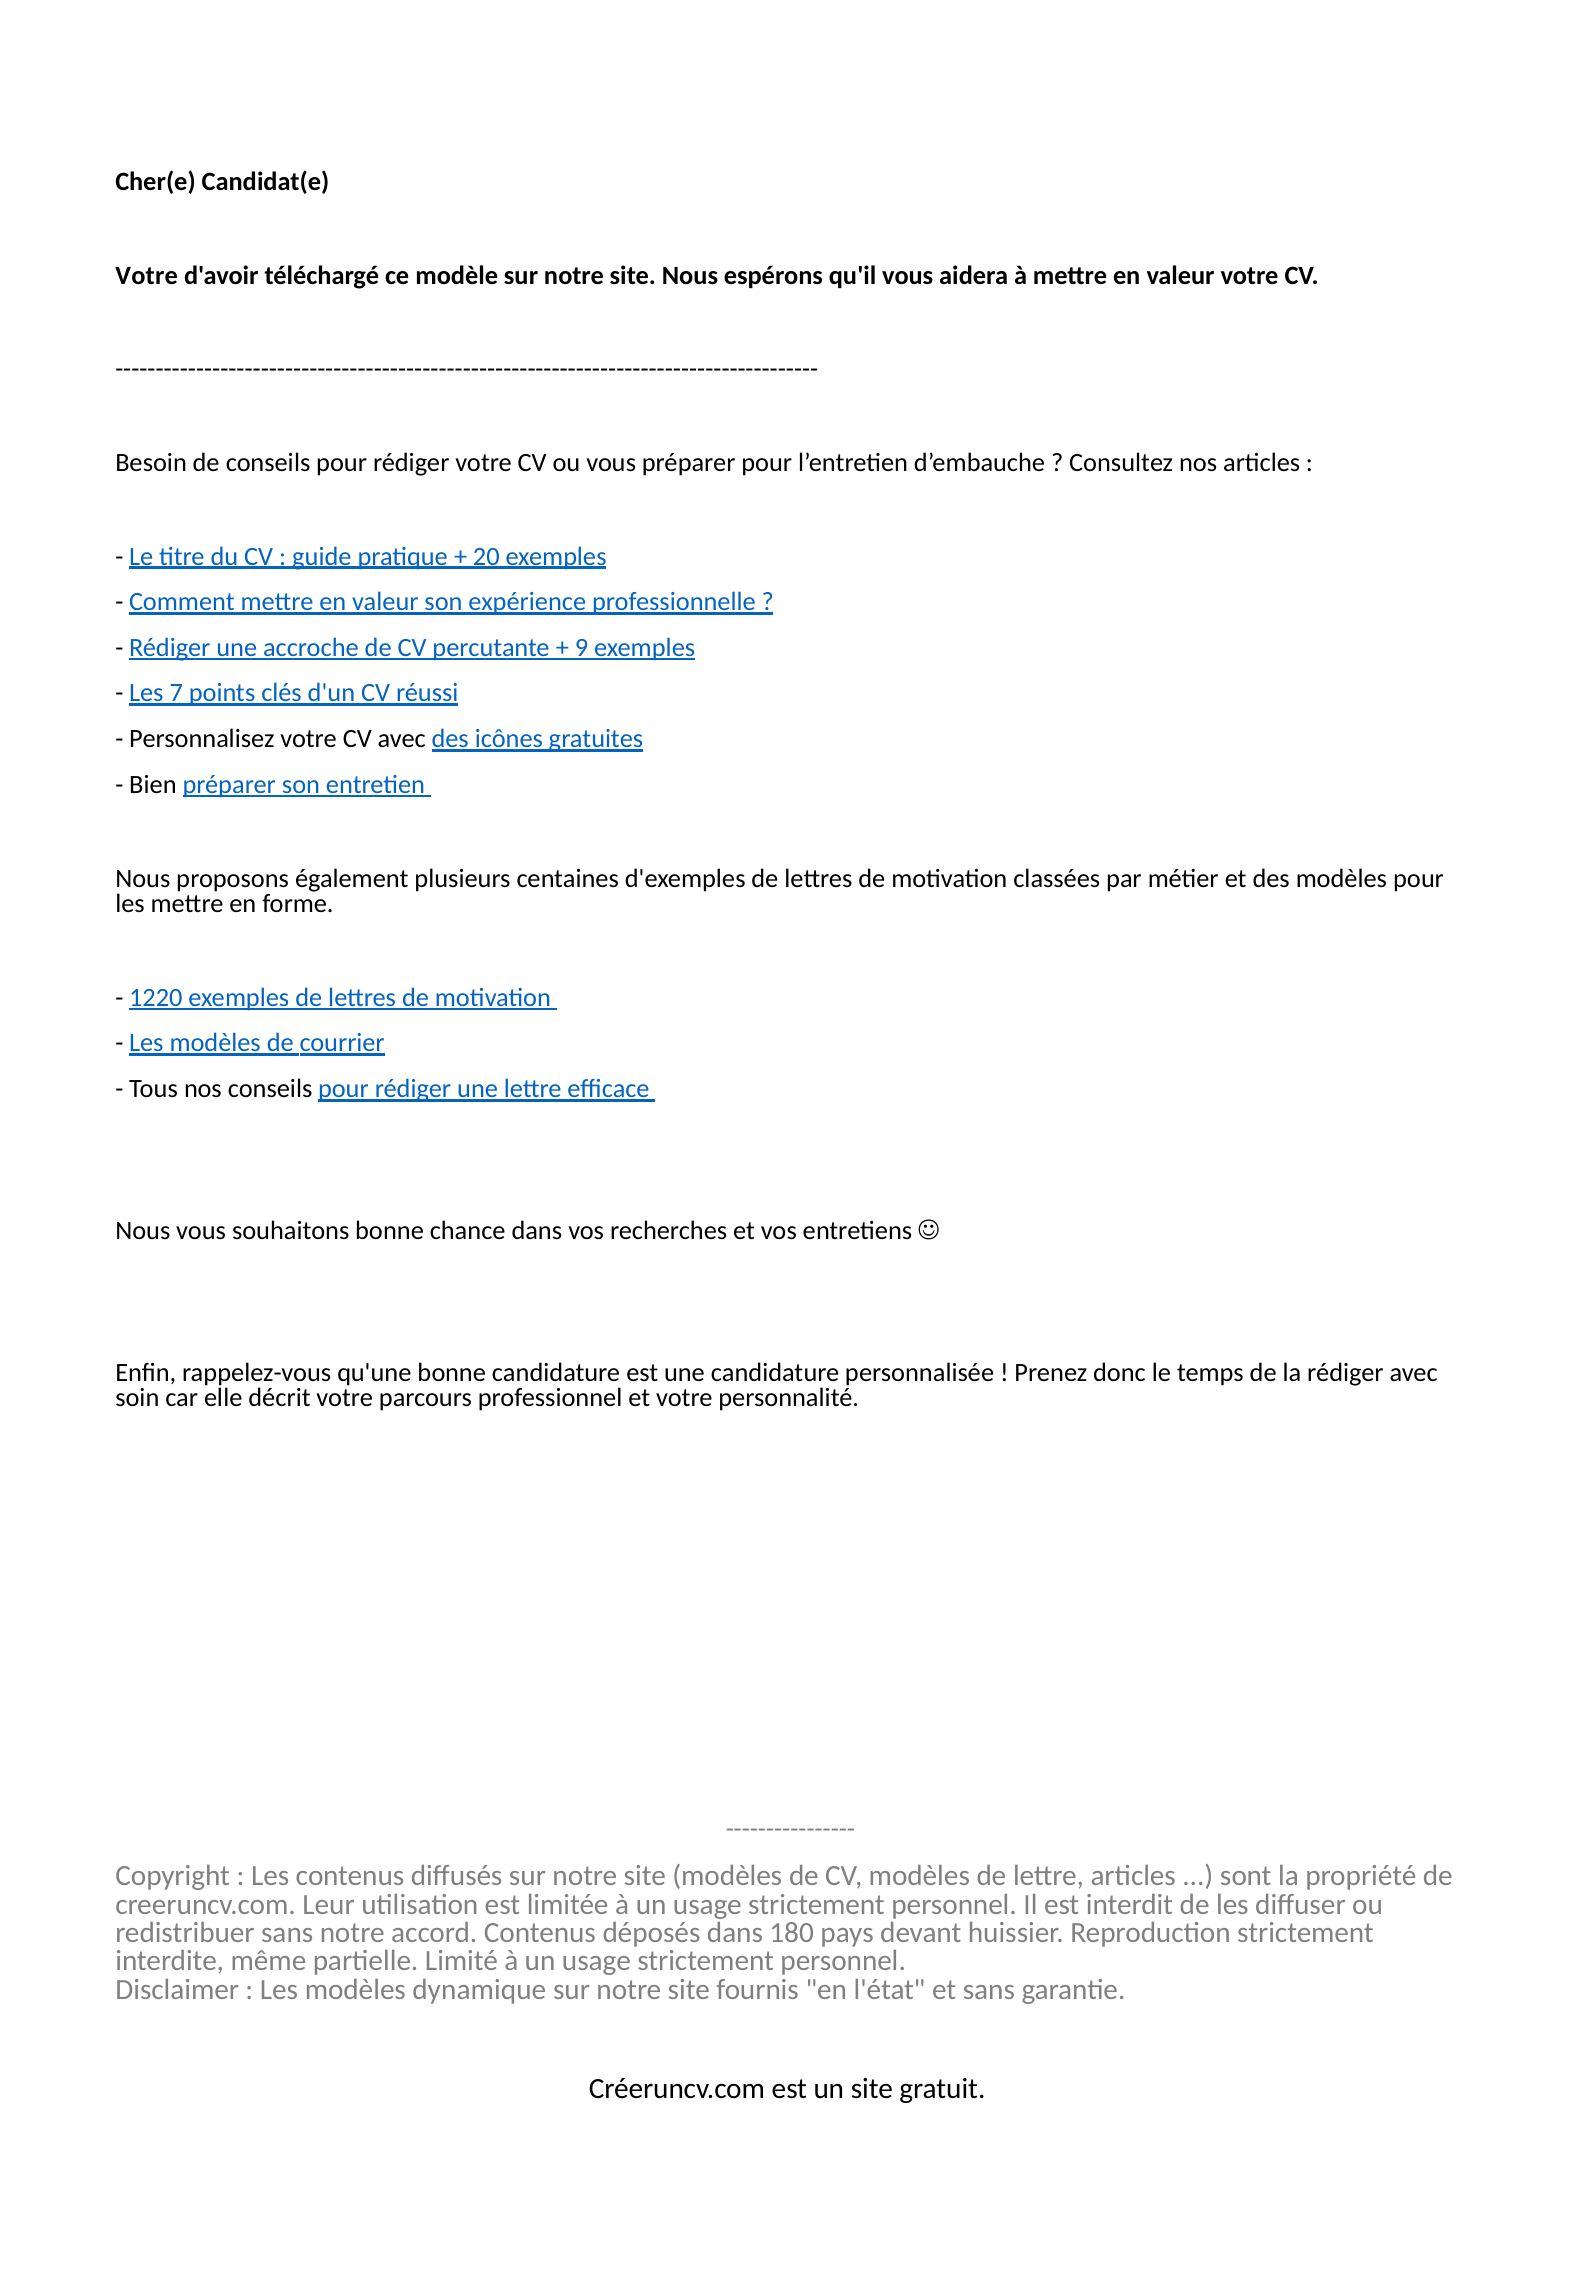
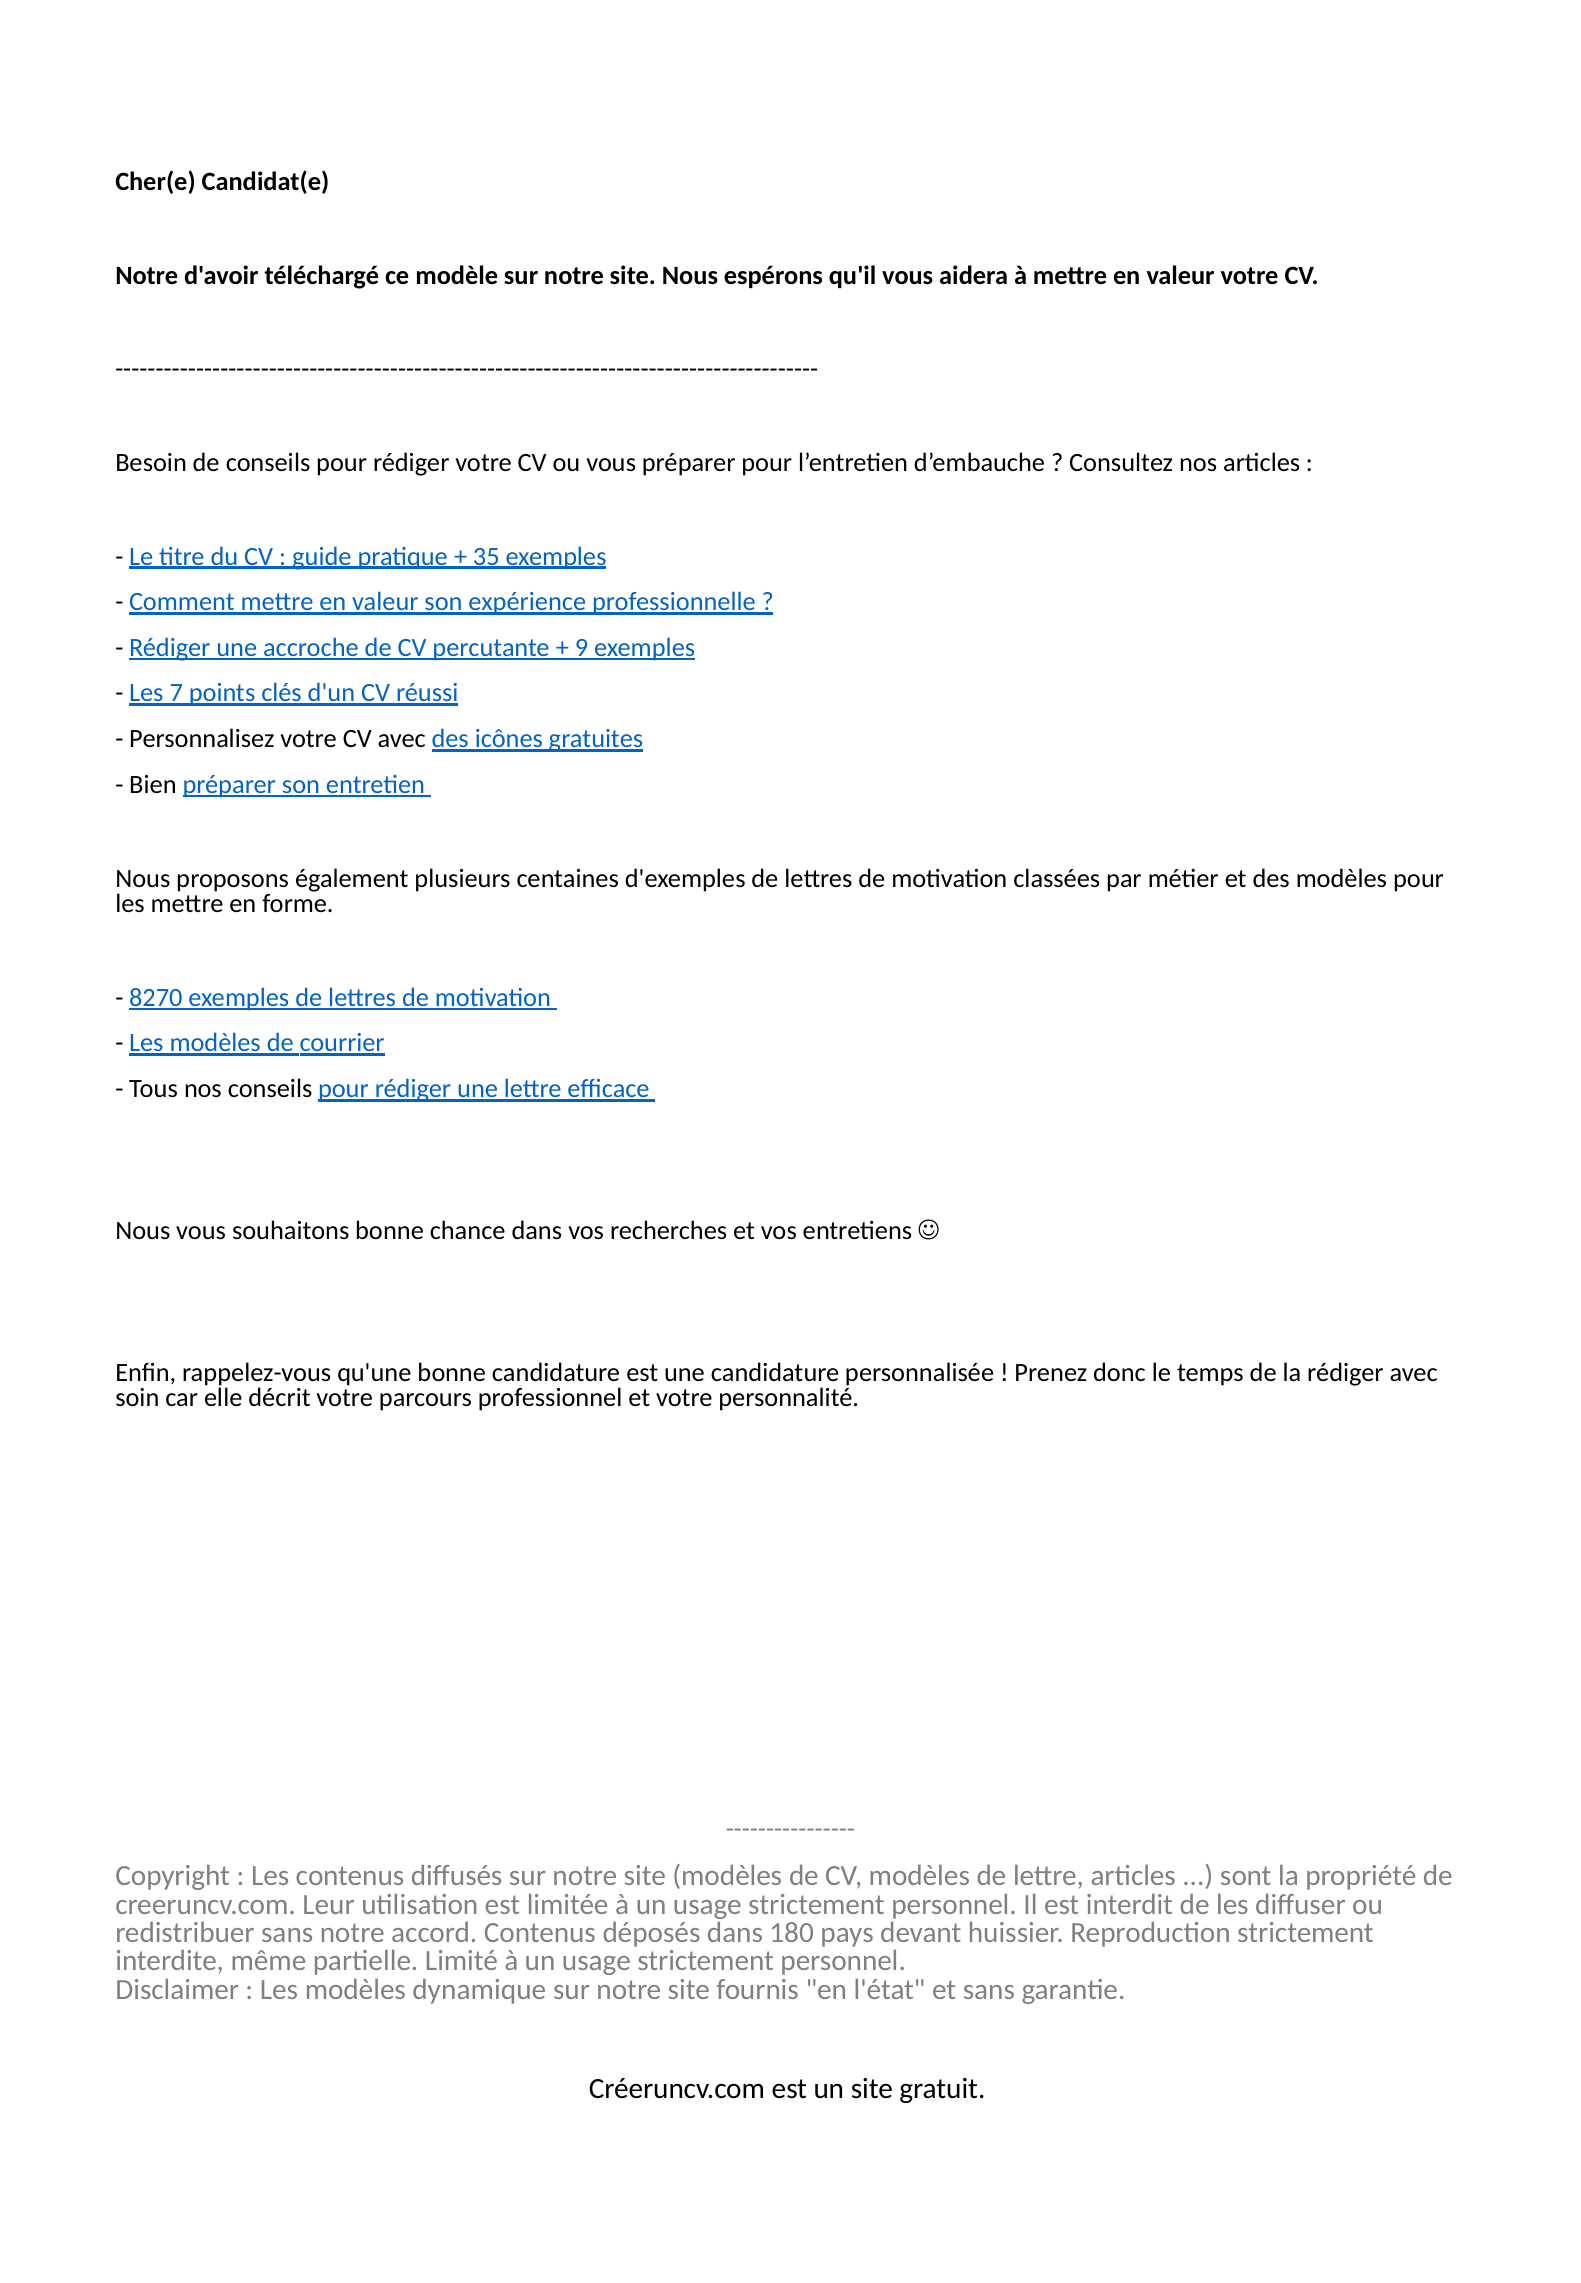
Votre at (147, 276): Votre -> Notre
20: 20 -> 35
1220: 1220 -> 8270
